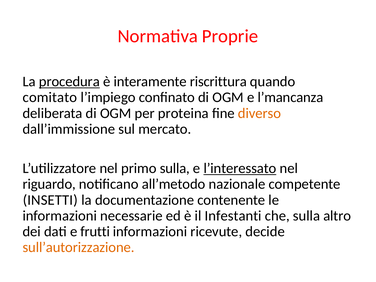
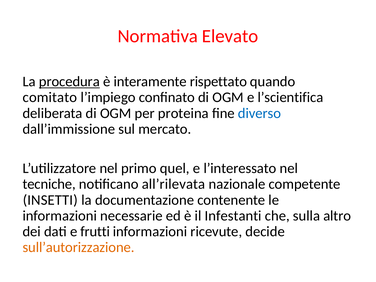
Proprie: Proprie -> Elevato
riscrittura: riscrittura -> rispettato
l’mancanza: l’mancanza -> l’scientifica
diverso colour: orange -> blue
primo sulla: sulla -> quel
l’interessato underline: present -> none
riguardo: riguardo -> tecniche
all’metodo: all’metodo -> all’rilevata
